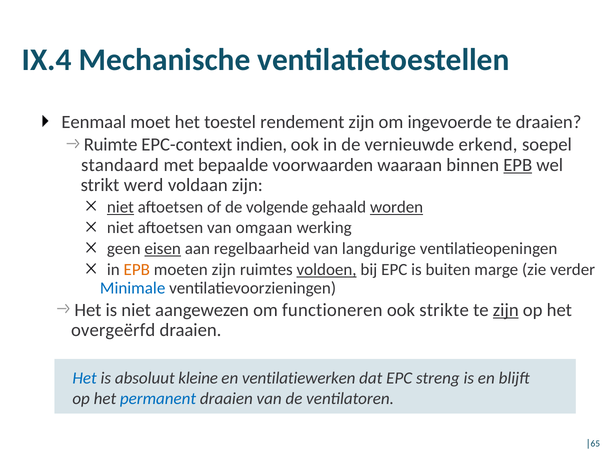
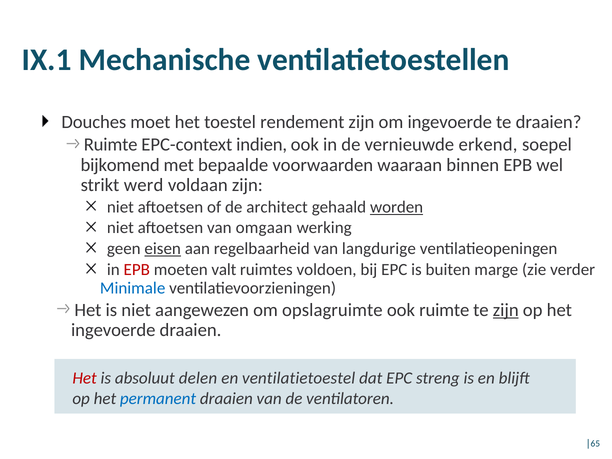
IX.4: IX.4 -> IX.1
Eenmaal: Eenmaal -> Douches
standaard: standaard -> bijkomend
EPB at (518, 165) underline: present -> none
niet at (120, 207) underline: present -> none
volgende: volgende -> architect
EPB at (137, 270) colour: orange -> red
moeten zijn: zijn -> valt
voldoen underline: present -> none
functioneren: functioneren -> opslagruimte
ook strikte: strikte -> ruimte
overgeërfd at (113, 330): overgeërfd -> ingevoerde
Het at (85, 378) colour: blue -> red
kleine: kleine -> delen
ventilatiewerken: ventilatiewerken -> ventilatietoestel
